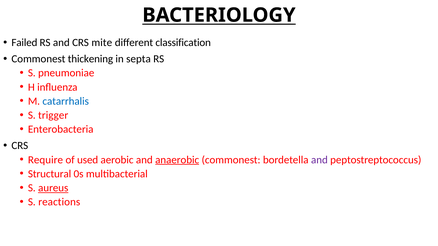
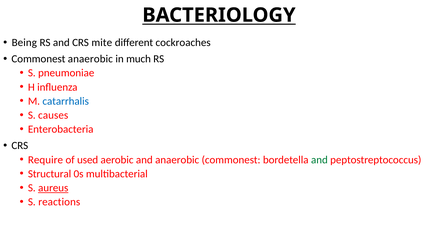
Failed: Failed -> Being
classification: classification -> cockroaches
Commonest thickening: thickening -> anaerobic
septa: septa -> much
trigger: trigger -> causes
anaerobic at (177, 160) underline: present -> none
and at (319, 160) colour: purple -> green
